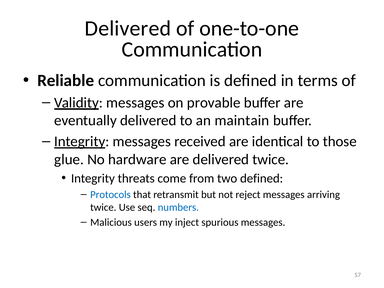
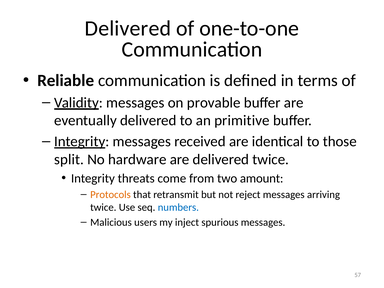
maintain: maintain -> primitive
glue: glue -> split
two defined: defined -> amount
Protocols colour: blue -> orange
